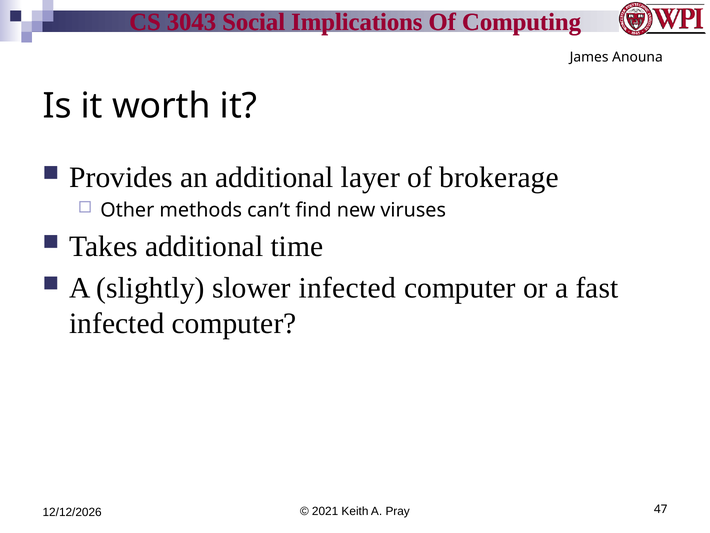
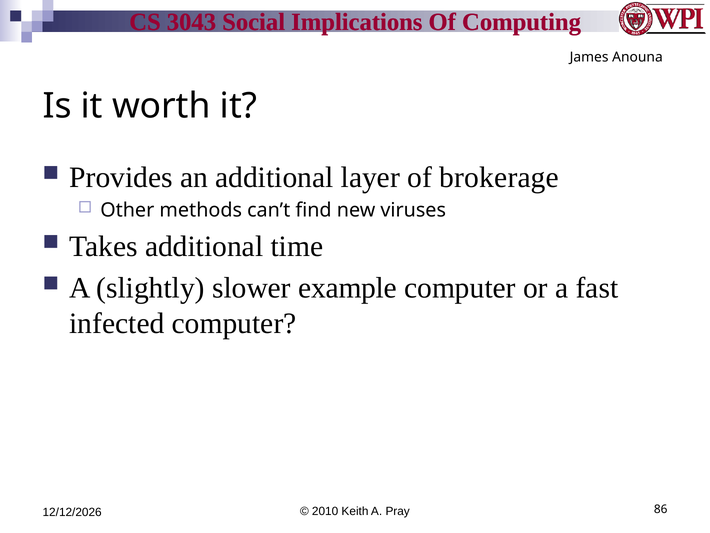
slower infected: infected -> example
2021: 2021 -> 2010
47: 47 -> 86
